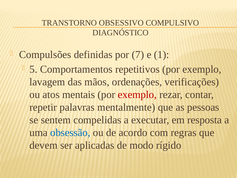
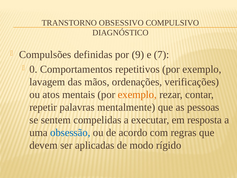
7: 7 -> 9
1: 1 -> 7
5: 5 -> 0
exemplo at (137, 94) colour: red -> orange
